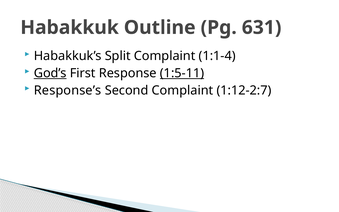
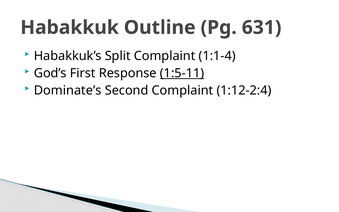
God’s underline: present -> none
Response’s: Response’s -> Dominate’s
1:12-2:7: 1:12-2:7 -> 1:12-2:4
